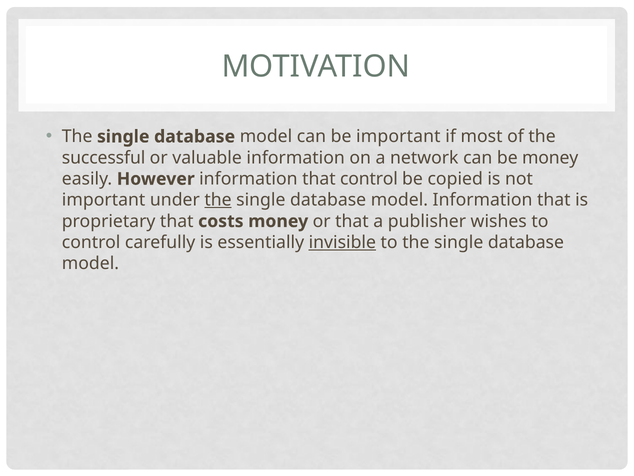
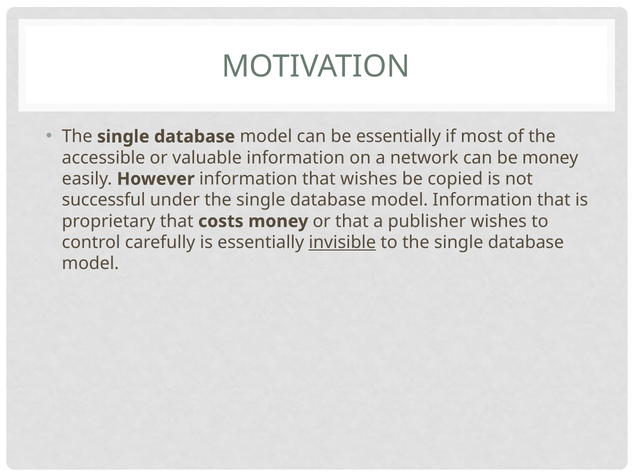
be important: important -> essentially
successful: successful -> accessible
that control: control -> wishes
important at (104, 200): important -> successful
the at (218, 200) underline: present -> none
